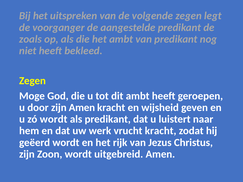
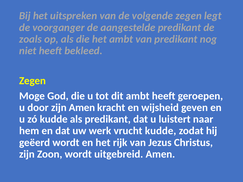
zó wordt: wordt -> kudde
vrucht kracht: kracht -> kudde
